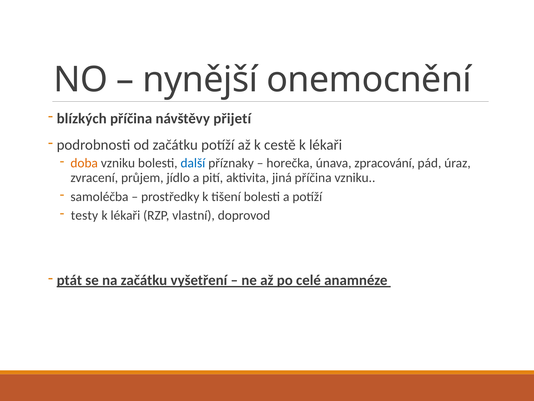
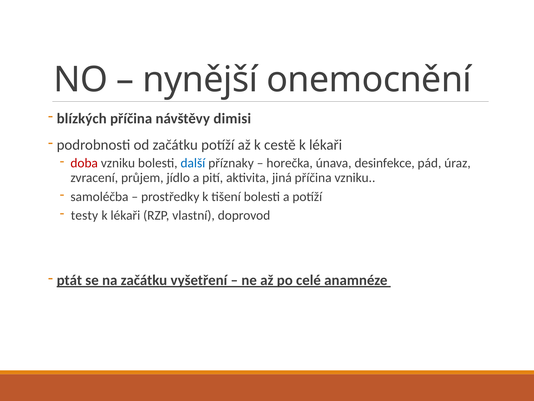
přijetí: přijetí -> dimisi
doba colour: orange -> red
zpracování: zpracování -> desinfekce
